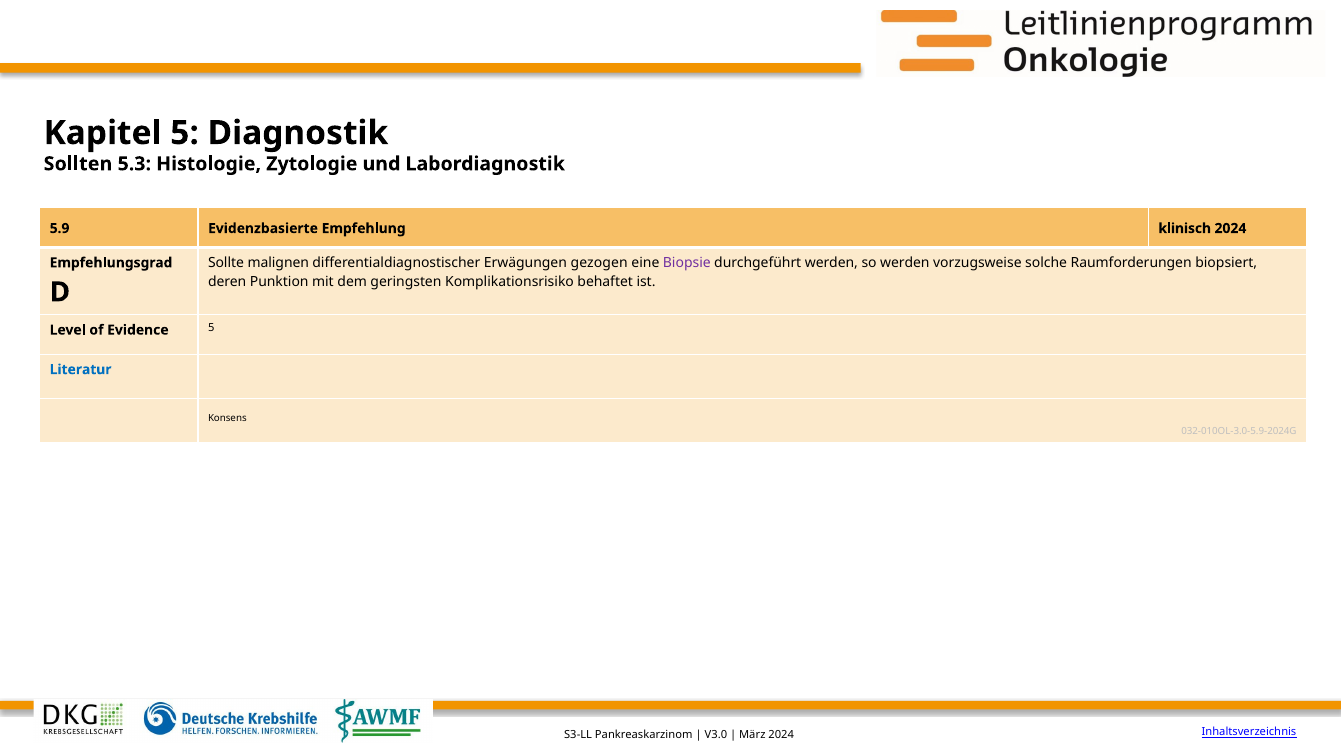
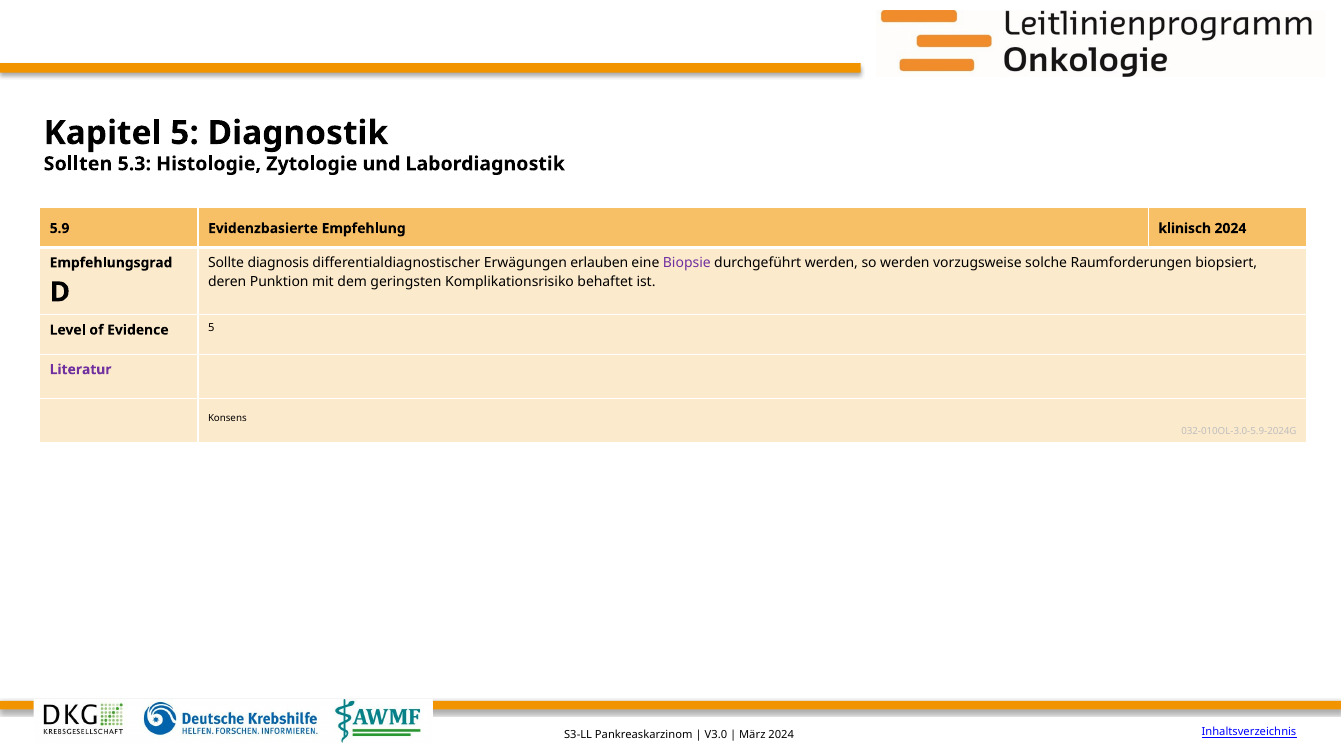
malignen: malignen -> diagnosis
gezogen: gezogen -> erlauben
Literatur colour: blue -> purple
